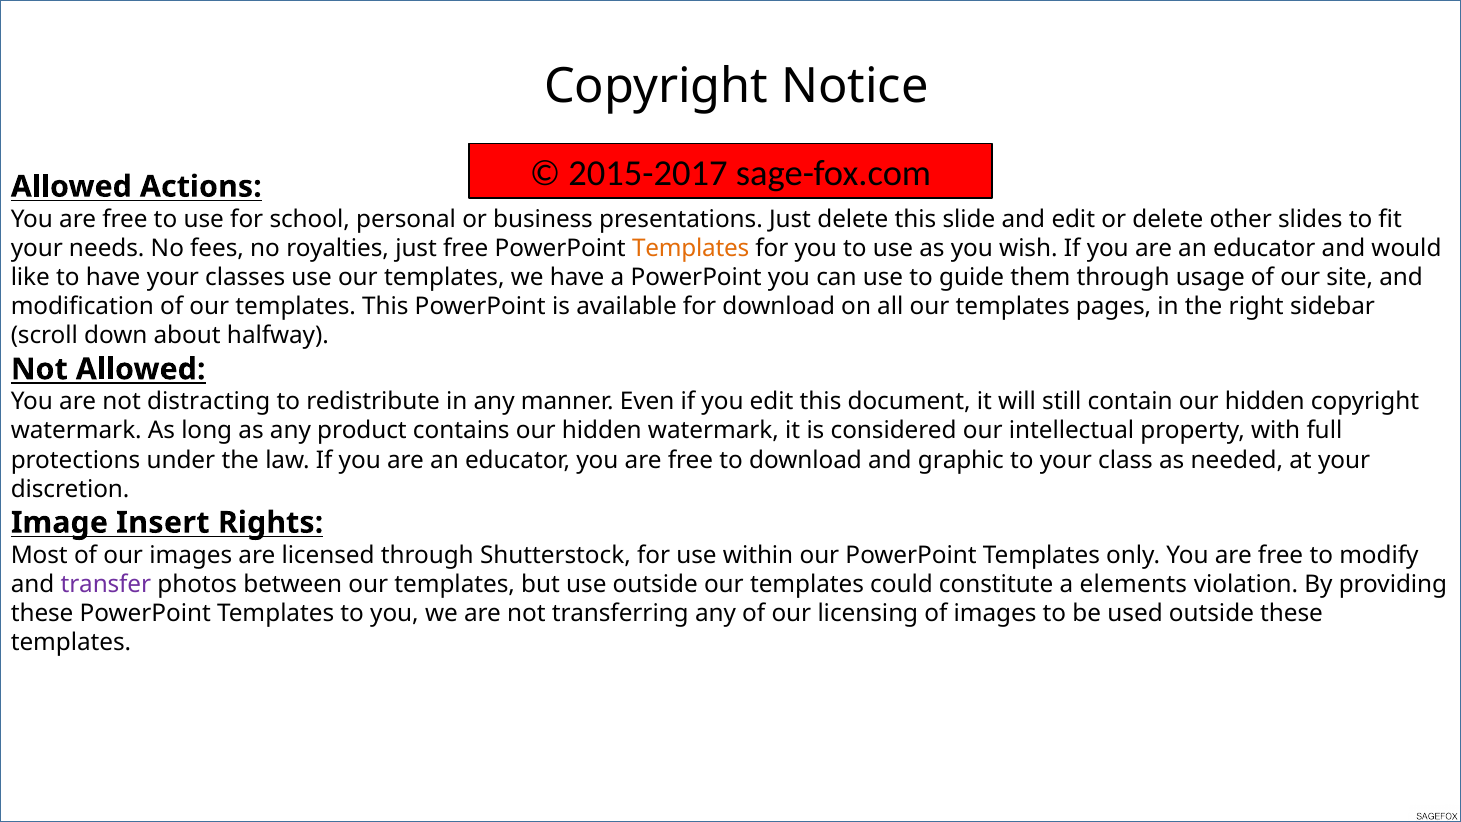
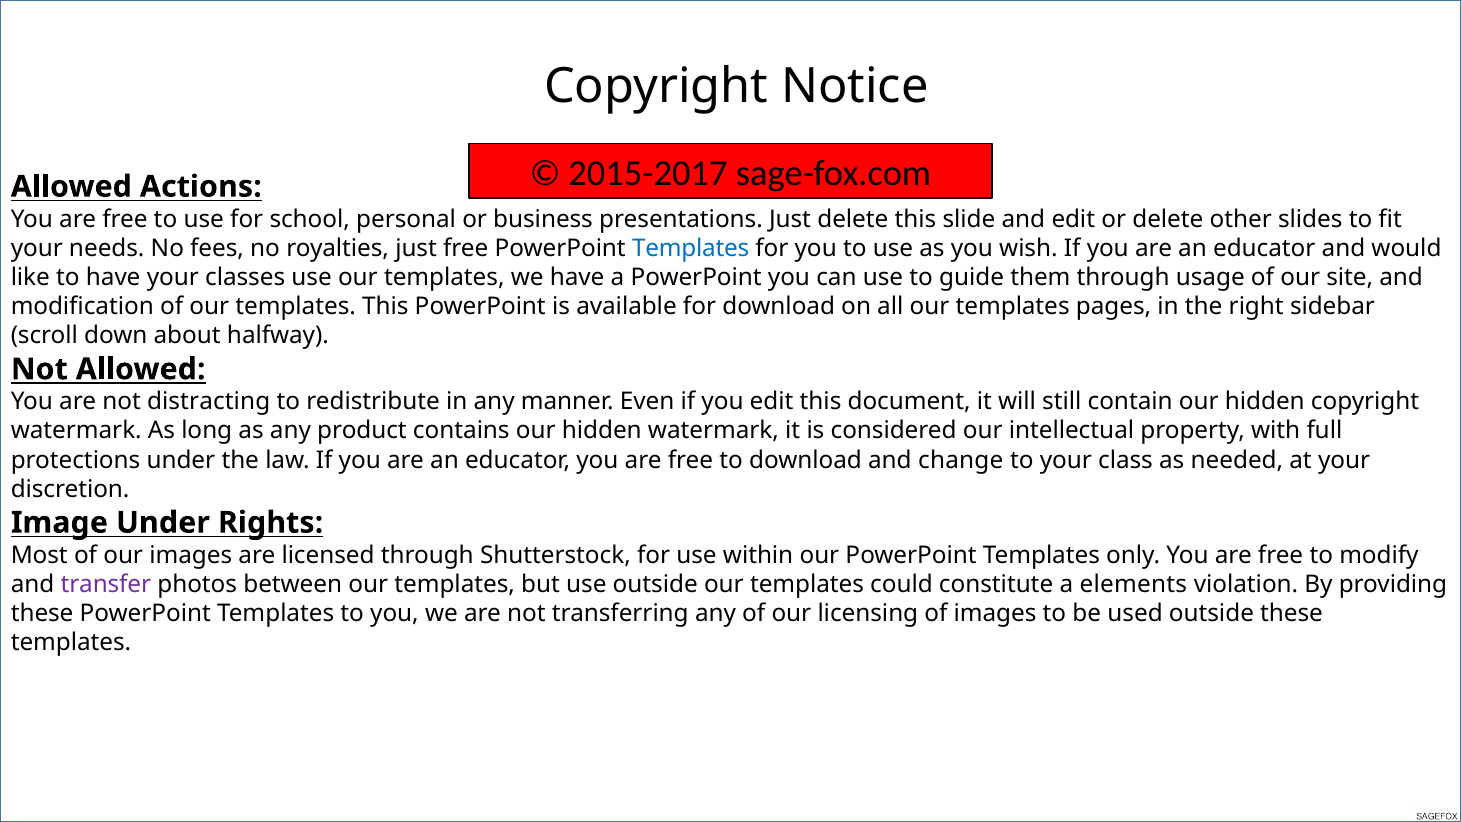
Templates at (691, 248) colour: orange -> blue
graphic: graphic -> change
Image Insert: Insert -> Under
